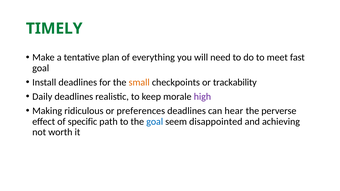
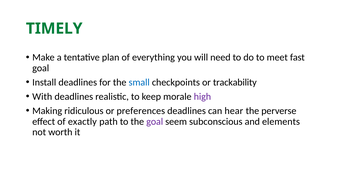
small colour: orange -> blue
Daily: Daily -> With
specific: specific -> exactly
goal at (155, 122) colour: blue -> purple
disappointed: disappointed -> subconscious
achieving: achieving -> elements
